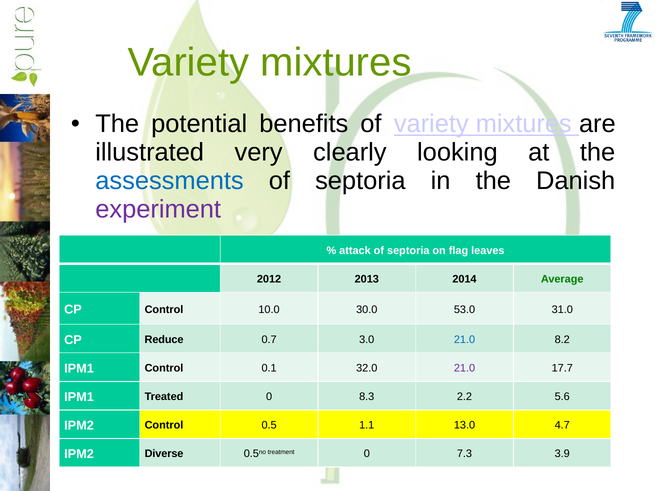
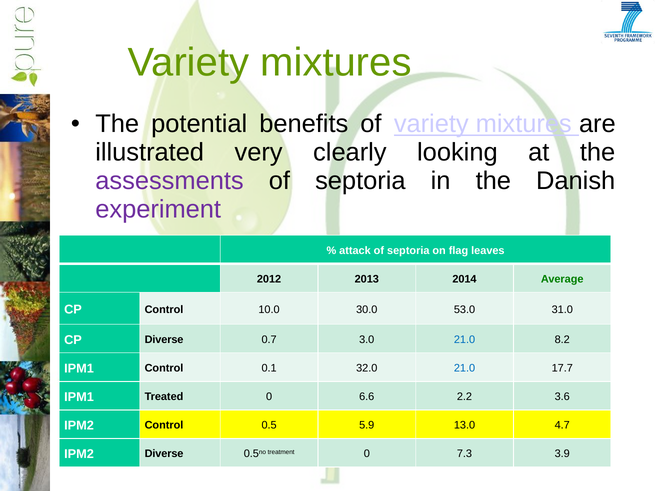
assessments colour: blue -> purple
CP Reduce: Reduce -> Diverse
21.0 at (465, 368) colour: purple -> blue
8.3: 8.3 -> 6.6
5.6: 5.6 -> 3.6
1.1: 1.1 -> 5.9
